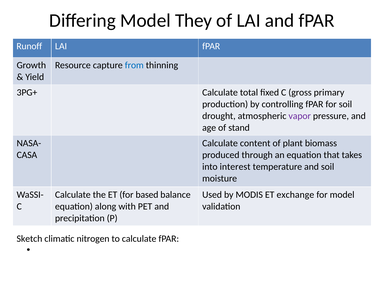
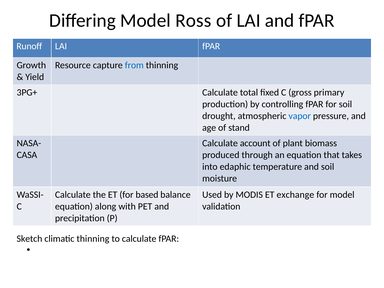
They: They -> Ross
vapor colour: purple -> blue
content: content -> account
interest: interest -> edaphic
climatic nitrogen: nitrogen -> thinning
